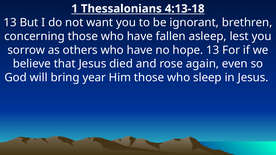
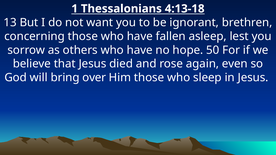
hope 13: 13 -> 50
year: year -> over
